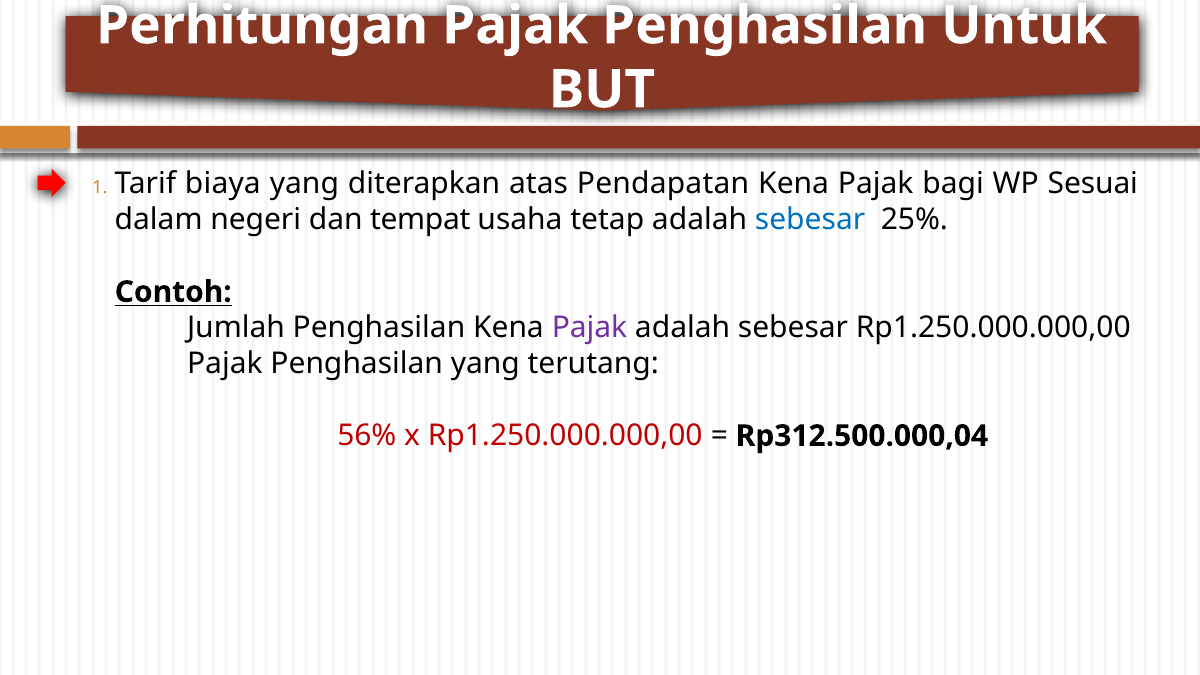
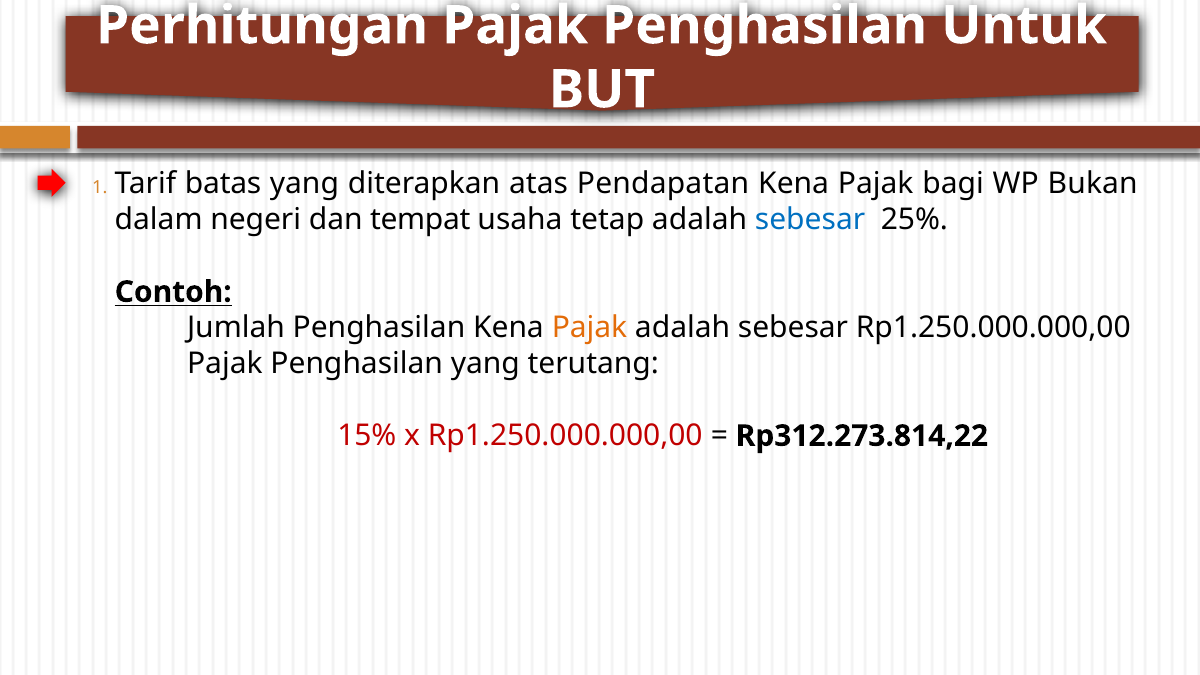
biaya: biaya -> batas
Sesuai: Sesuai -> Bukan
Pajak at (589, 328) colour: purple -> orange
56%: 56% -> 15%
Rp312.500.000,04: Rp312.500.000,04 -> Rp312.273.814,22
